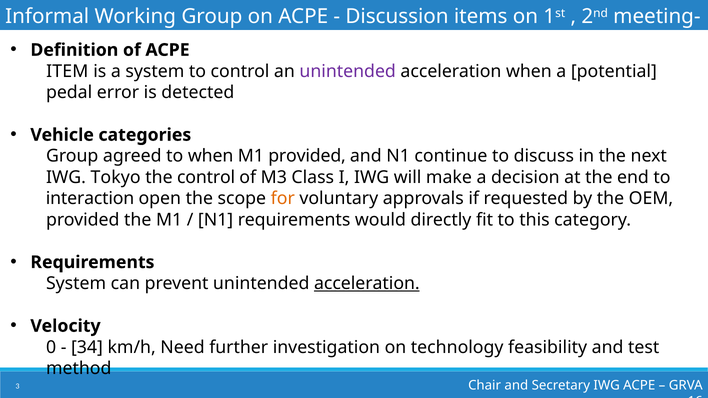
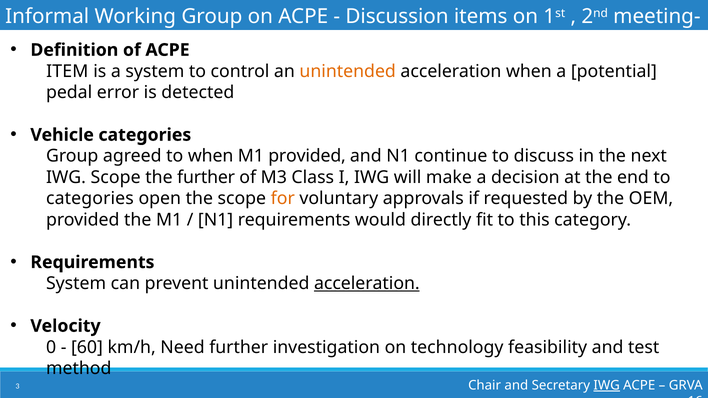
unintended at (348, 71) colour: purple -> orange
IWG Tokyo: Tokyo -> Scope
the control: control -> further
interaction at (90, 199): interaction -> categories
34: 34 -> 60
IWG at (607, 386) underline: none -> present
